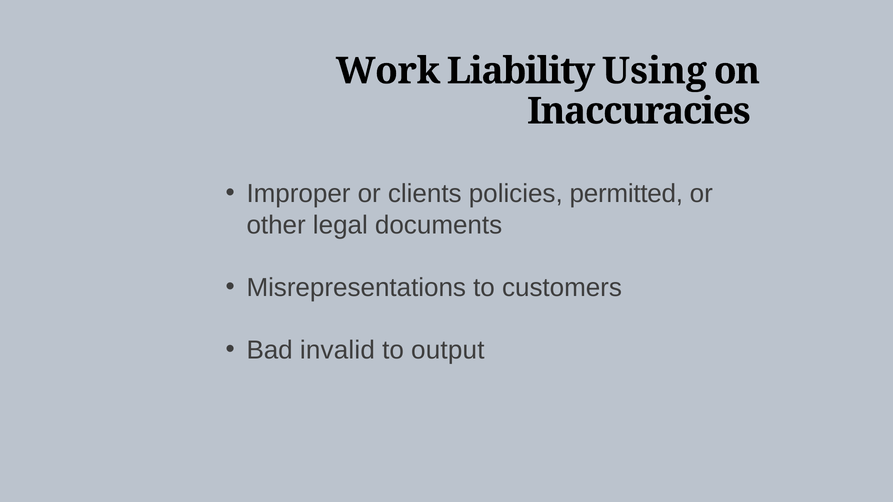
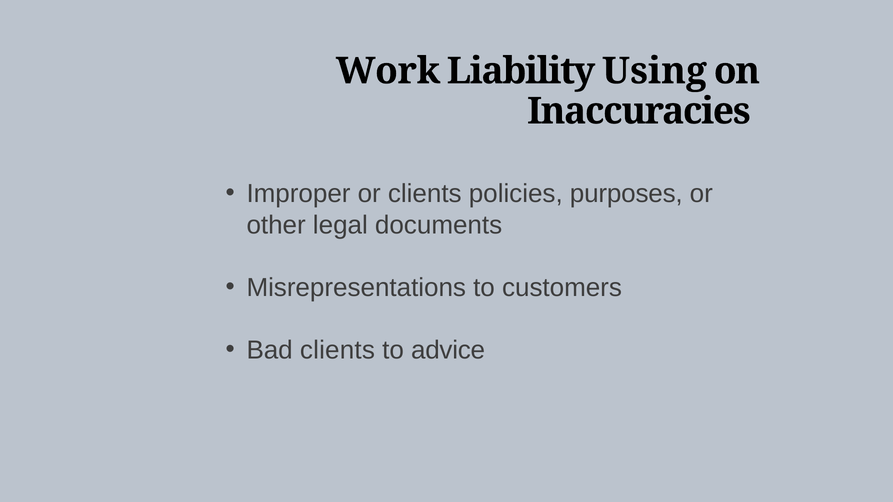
permitted: permitted -> purposes
Bad invalid: invalid -> clients
output: output -> advice
